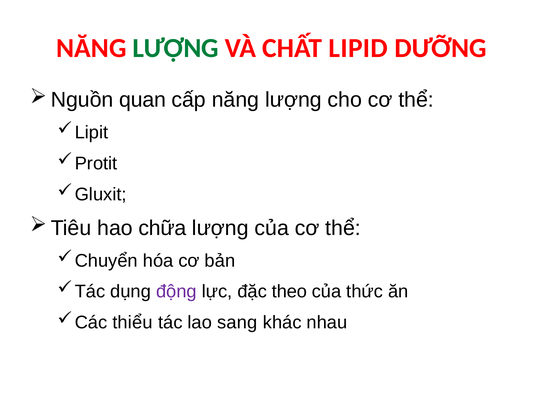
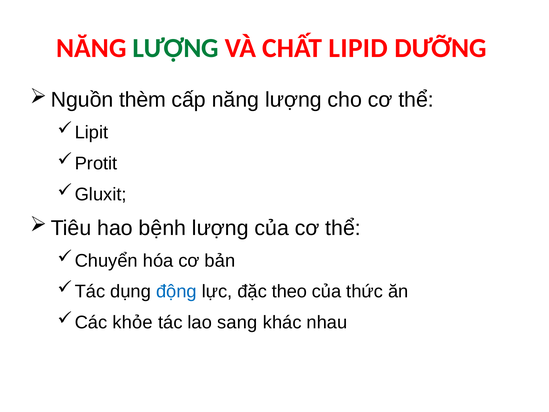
quan: quan -> thèm
chữa: chữa -> bệnh
động colour: purple -> blue
thiểu: thiểu -> khỏe
